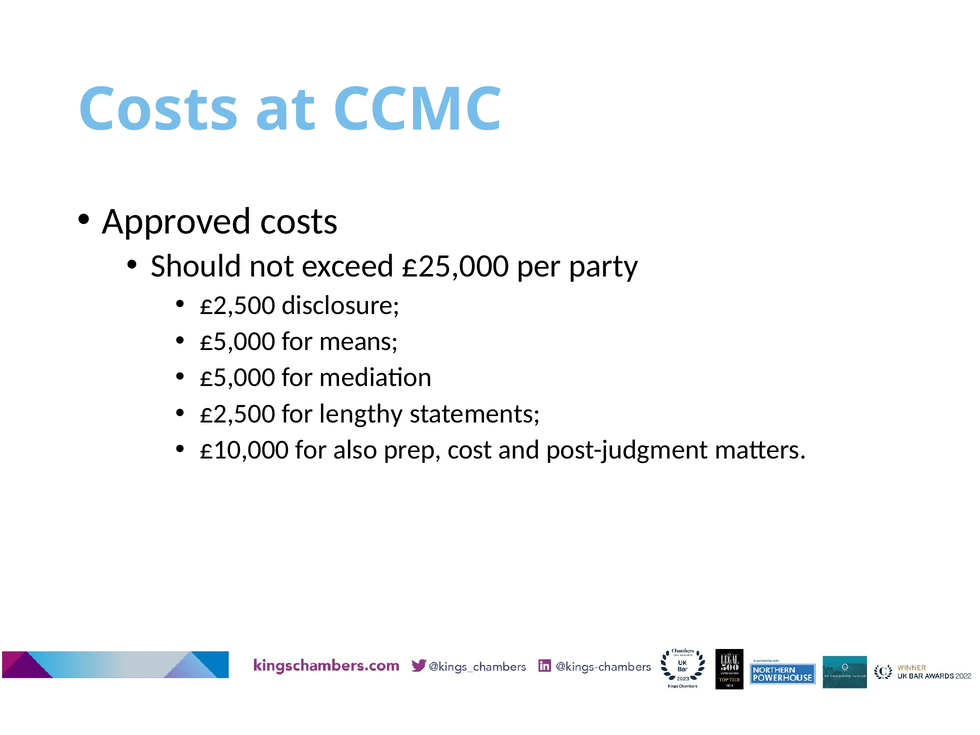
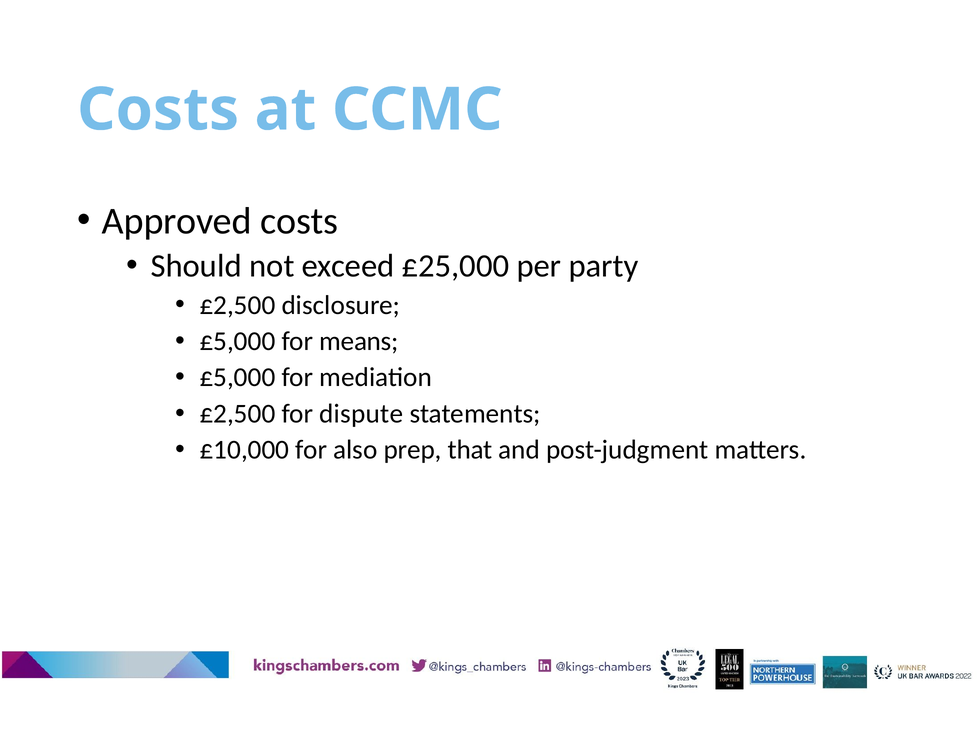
lengthy: lengthy -> dispute
cost: cost -> that
